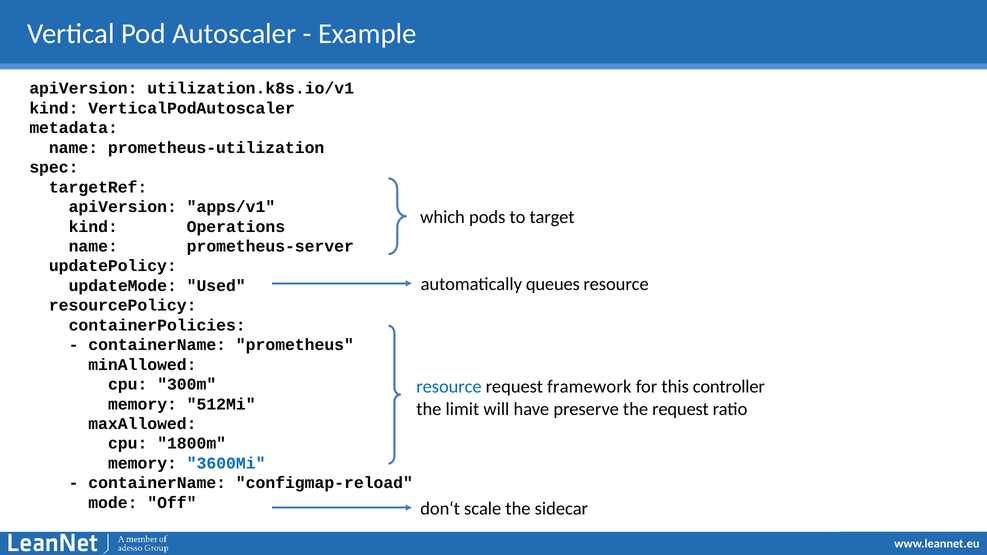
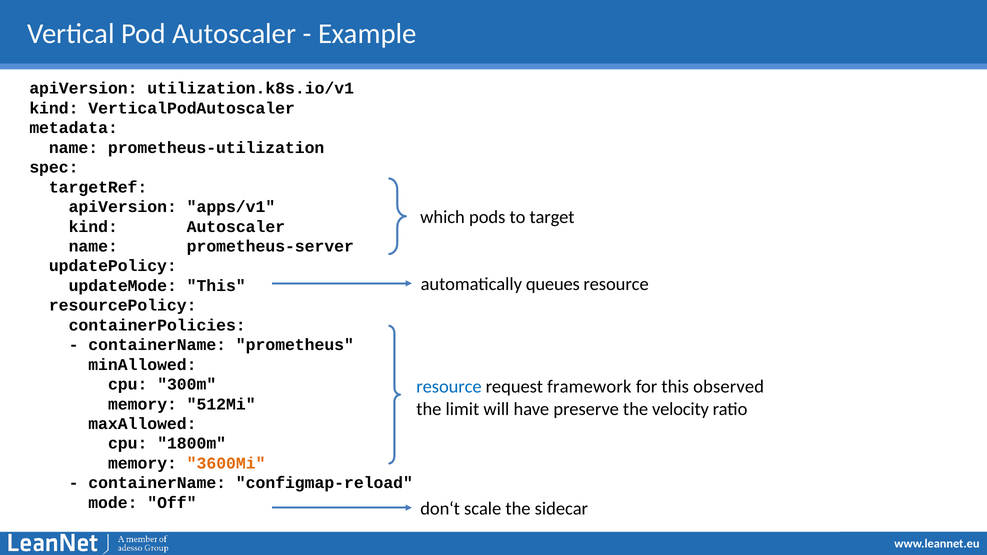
kind Operations: Operations -> Autoscaler
updateMode Used: Used -> This
controller: controller -> observed
the request: request -> velocity
3600Mi colour: blue -> orange
